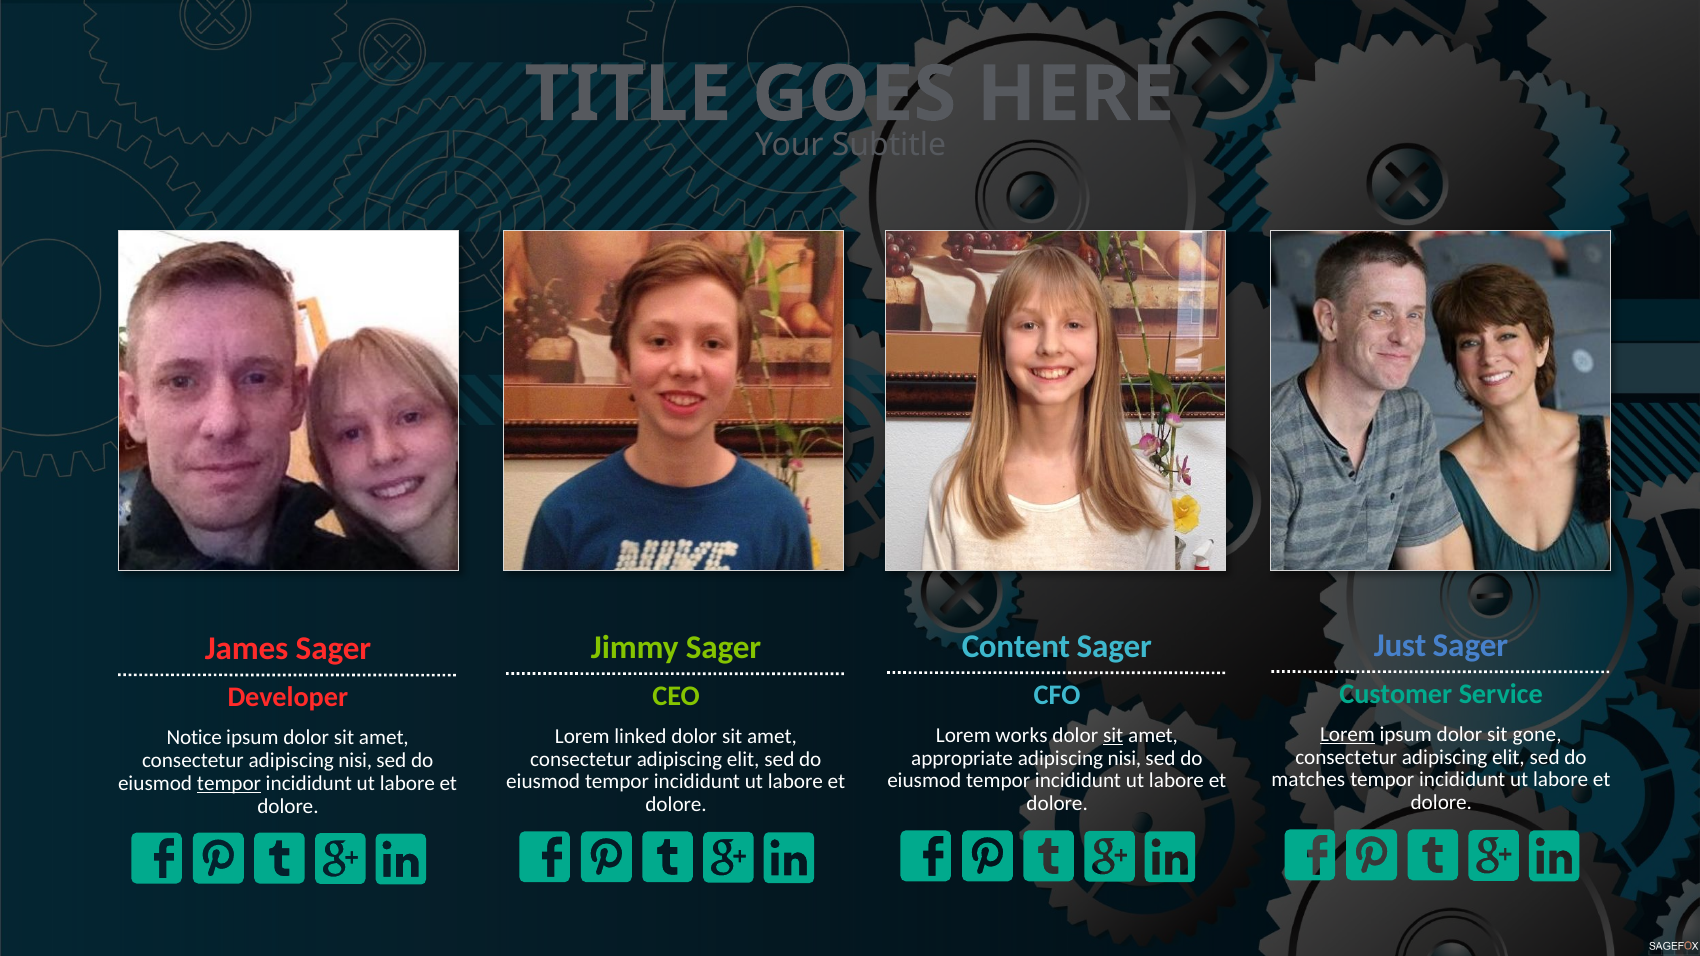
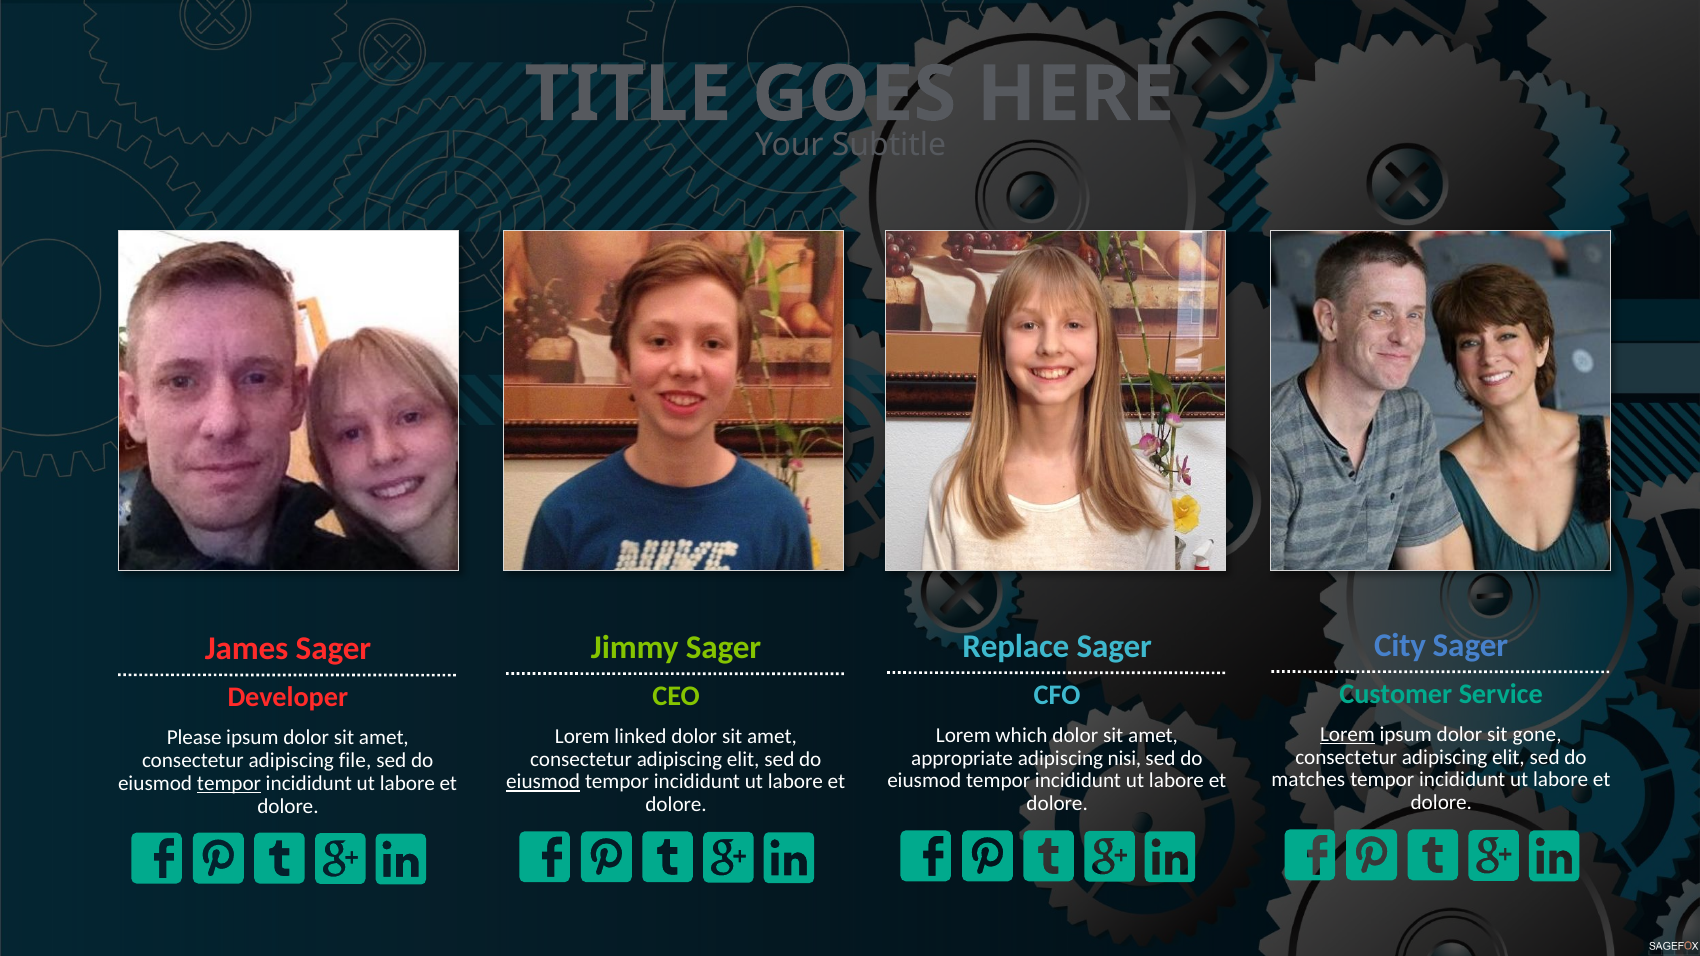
Just: Just -> City
Content: Content -> Replace
works: works -> which
sit at (1113, 735) underline: present -> none
Notice: Notice -> Please
consectetur adipiscing nisi: nisi -> file
eiusmod at (543, 782) underline: none -> present
